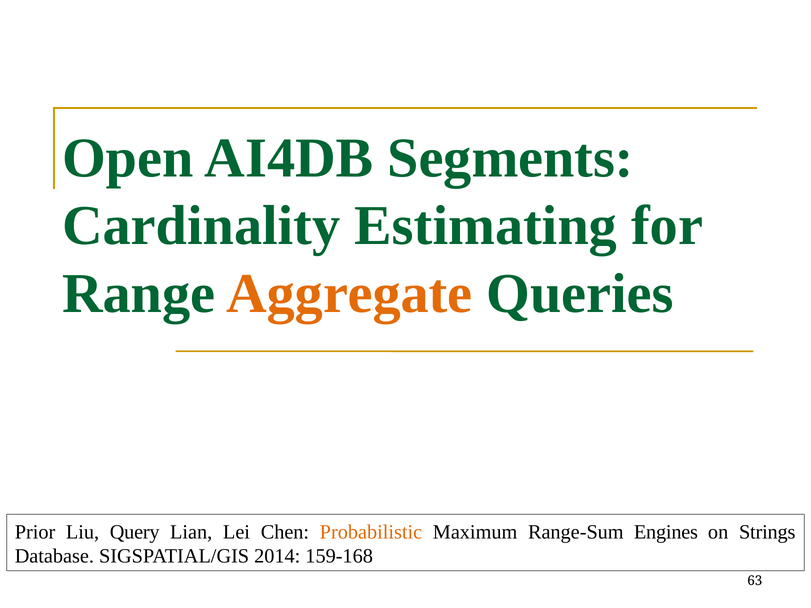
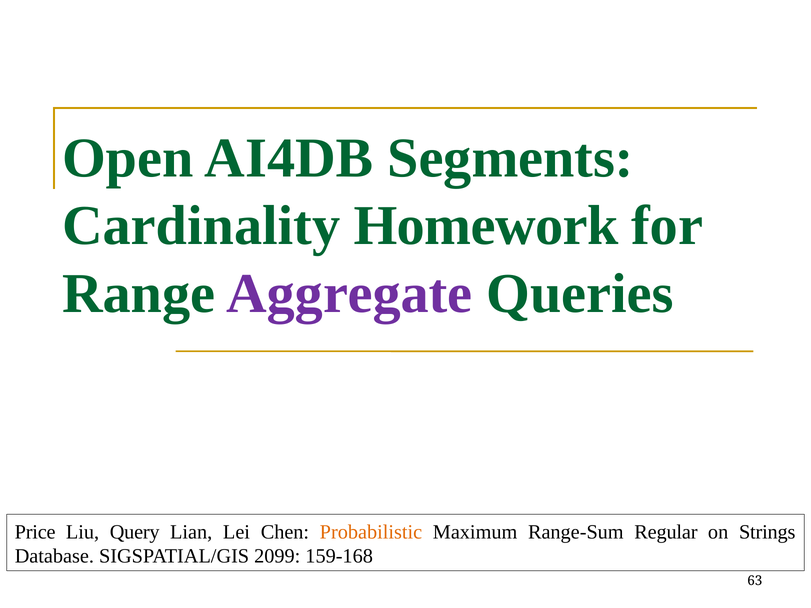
Estimating: Estimating -> Homework
Aggregate colour: orange -> purple
Prior: Prior -> Price
Engines: Engines -> Regular
2014: 2014 -> 2099
